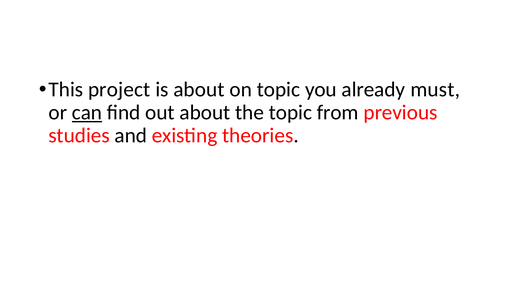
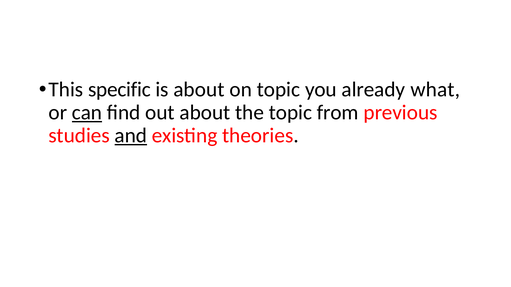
project: project -> specific
must: must -> what
and underline: none -> present
